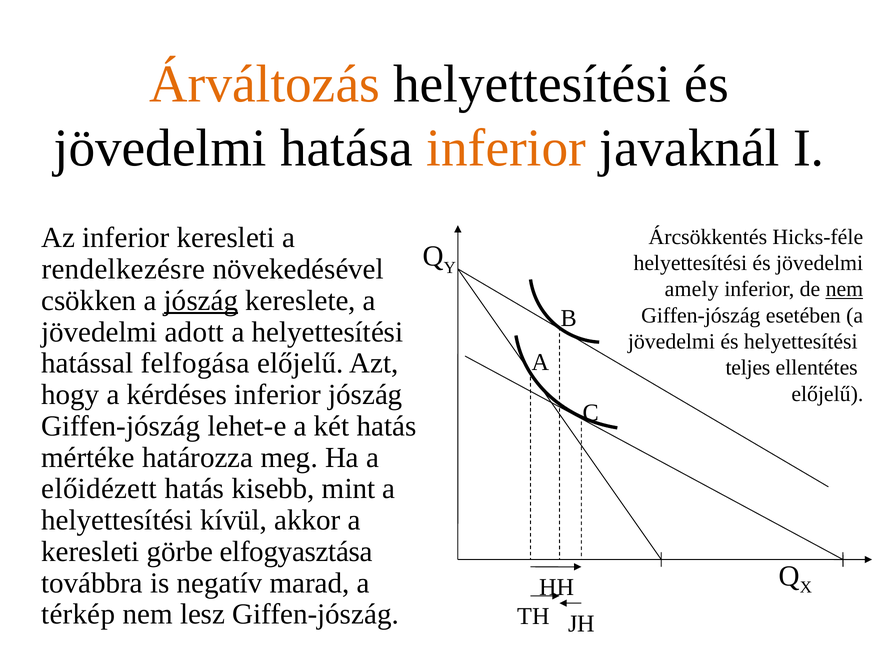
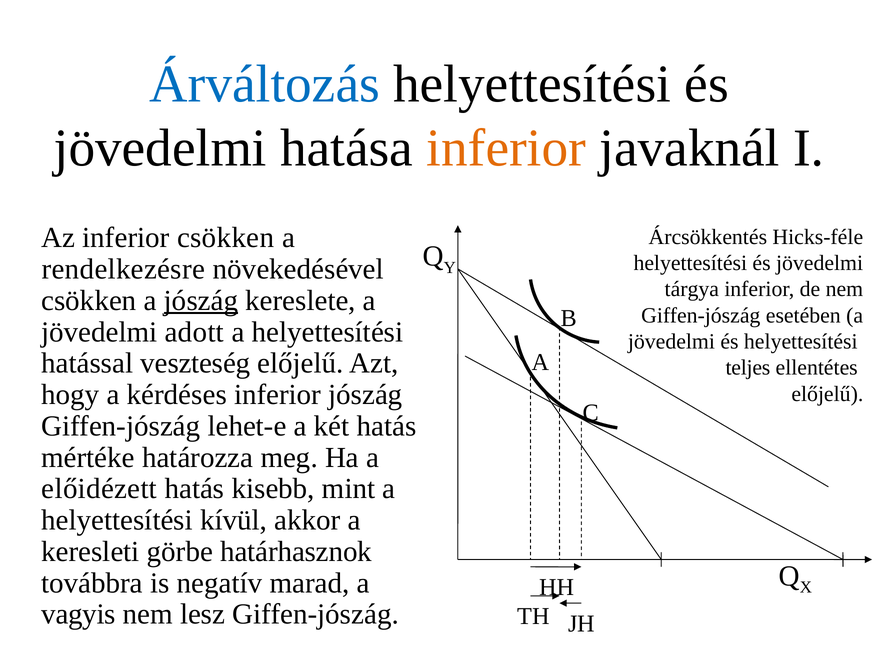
Árváltozás colour: orange -> blue
inferior keresleti: keresleti -> csökken
amely: amely -> tárgya
nem at (844, 289) underline: present -> none
felfogása: felfogása -> veszteség
elfogyasztása: elfogyasztása -> határhasznok
térkép: térkép -> vagyis
